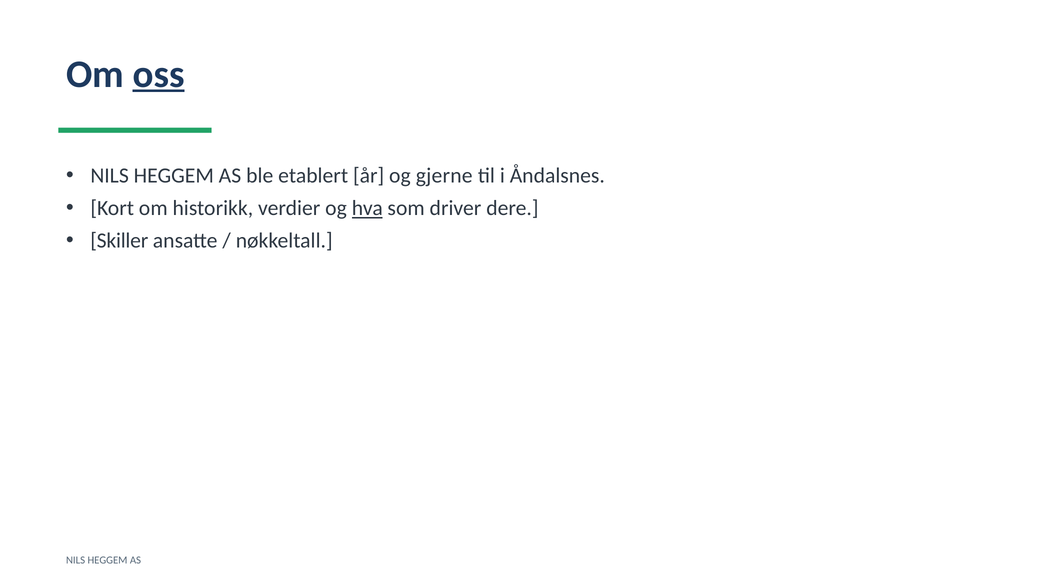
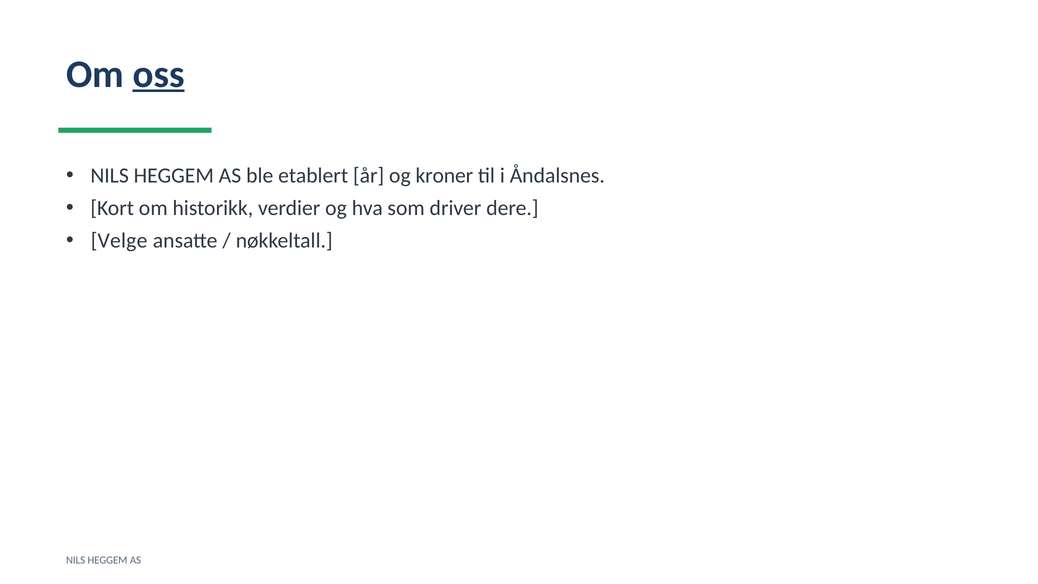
gjerne: gjerne -> kroner
hva underline: present -> none
Skiller: Skiller -> Velge
